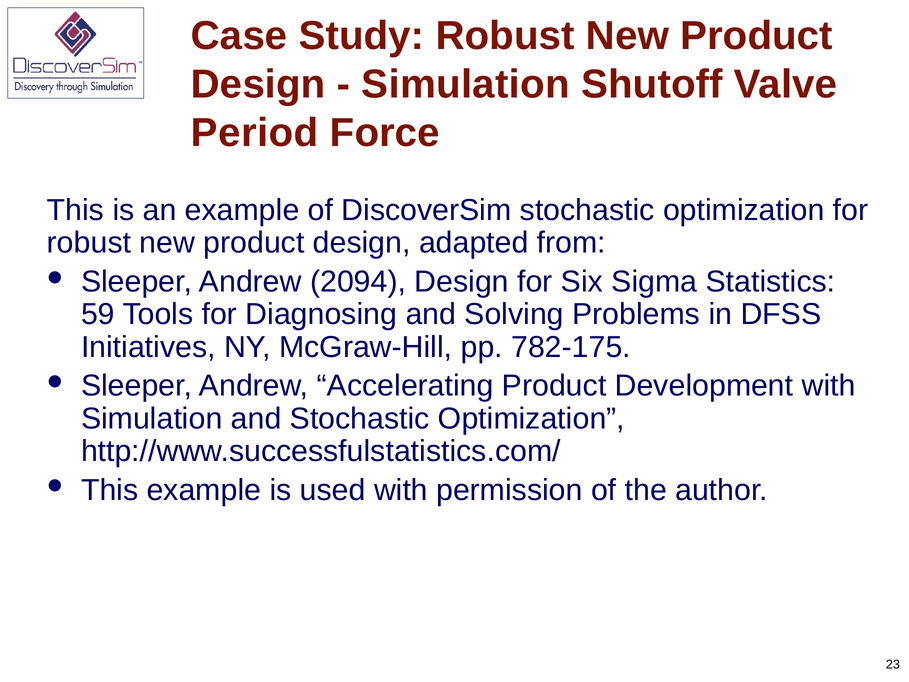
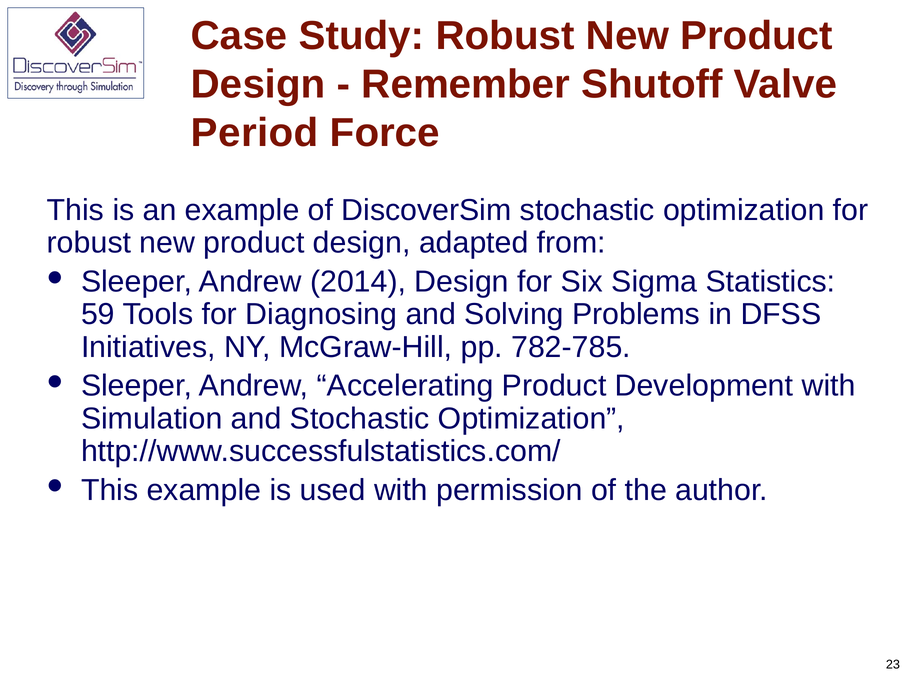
Simulation at (466, 85): Simulation -> Remember
2094: 2094 -> 2014
782-175: 782-175 -> 782-785
